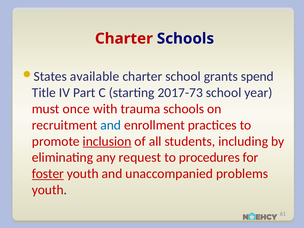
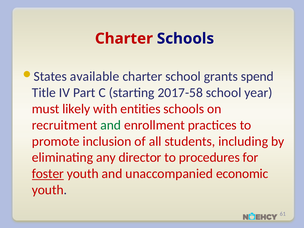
2017-73: 2017-73 -> 2017-58
once: once -> likely
trauma: trauma -> entities
and at (111, 125) colour: blue -> green
inclusion underline: present -> none
request: request -> director
problems: problems -> economic
